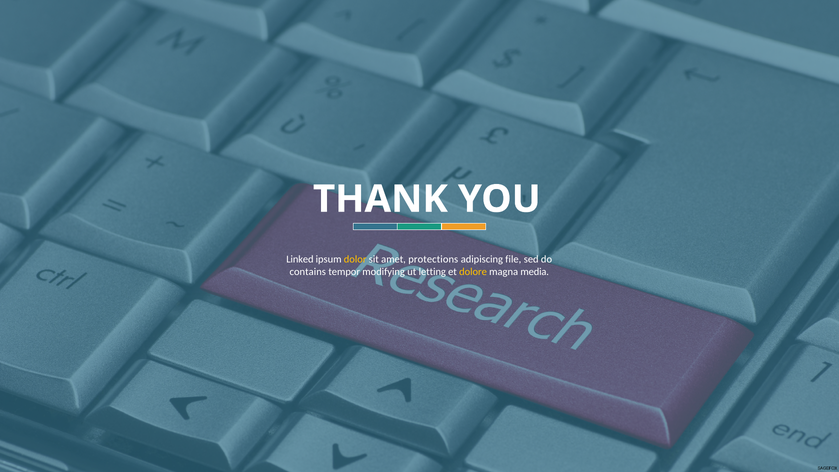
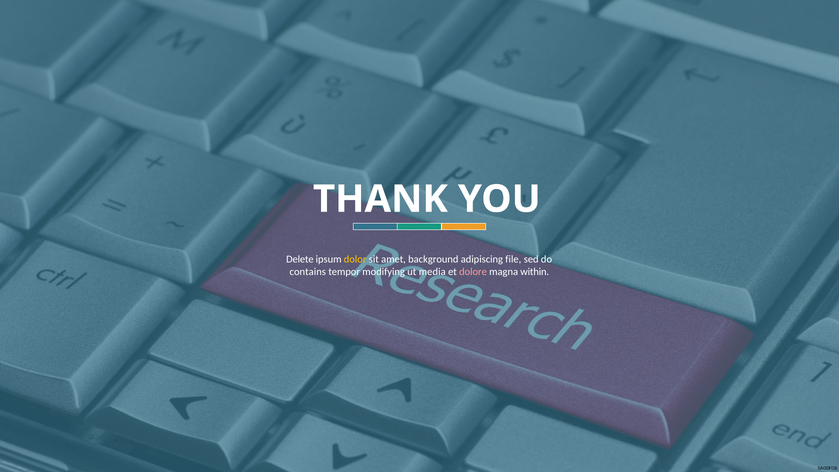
Linked: Linked -> Delete
protections: protections -> background
letting: letting -> media
dolore colour: yellow -> pink
media: media -> within
